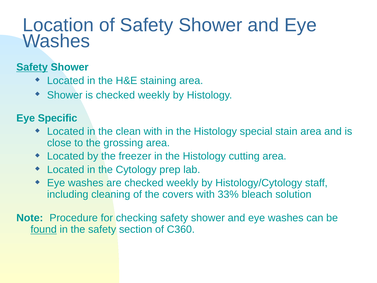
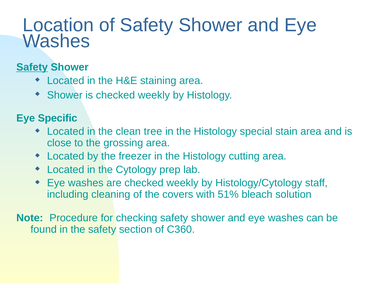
clean with: with -> tree
33%: 33% -> 51%
found underline: present -> none
